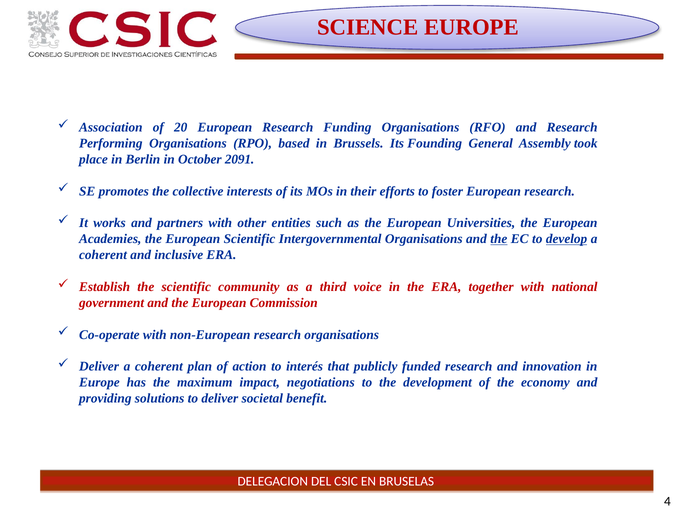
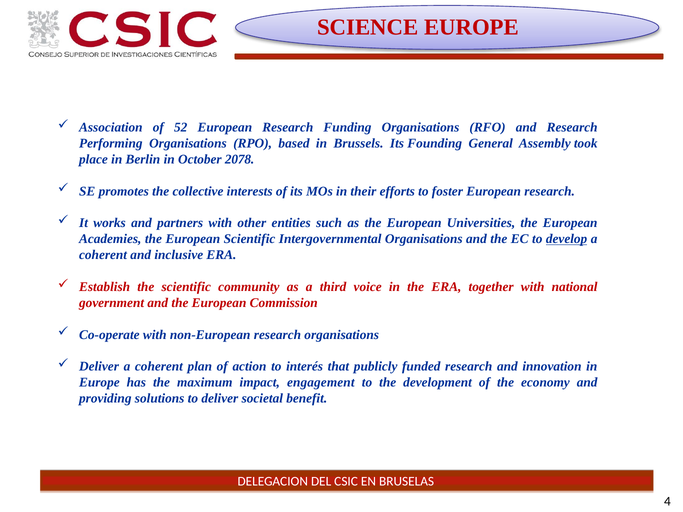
20: 20 -> 52
2091: 2091 -> 2078
the at (499, 239) underline: present -> none
negotiations: negotiations -> engagement
